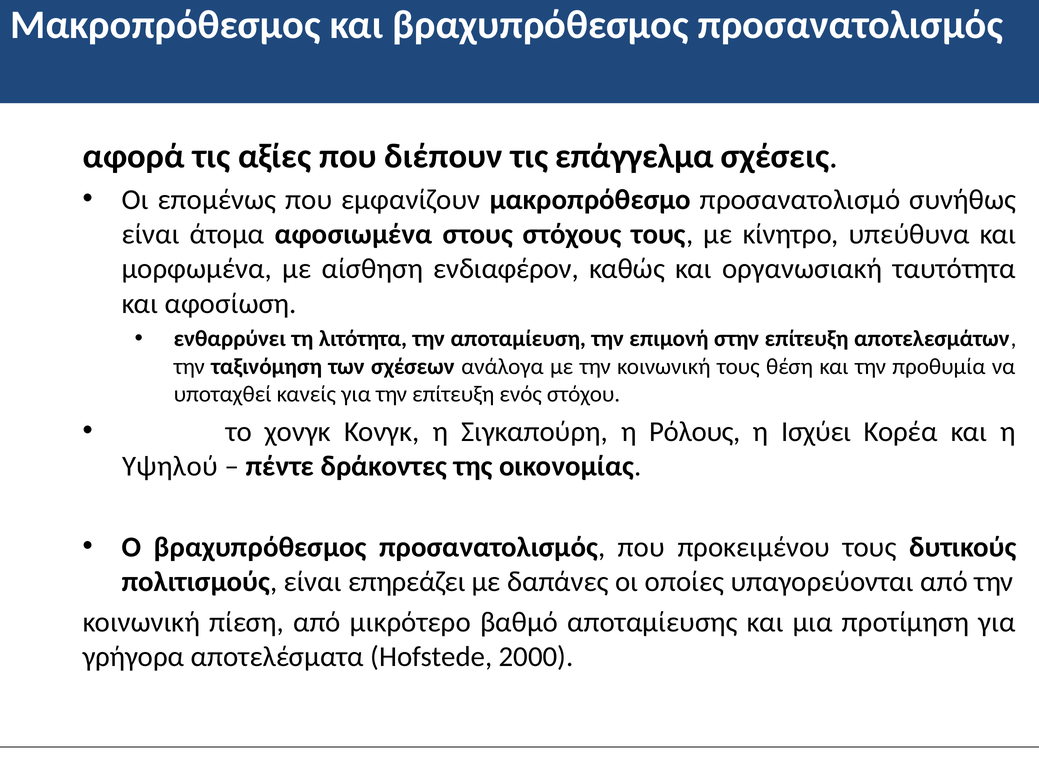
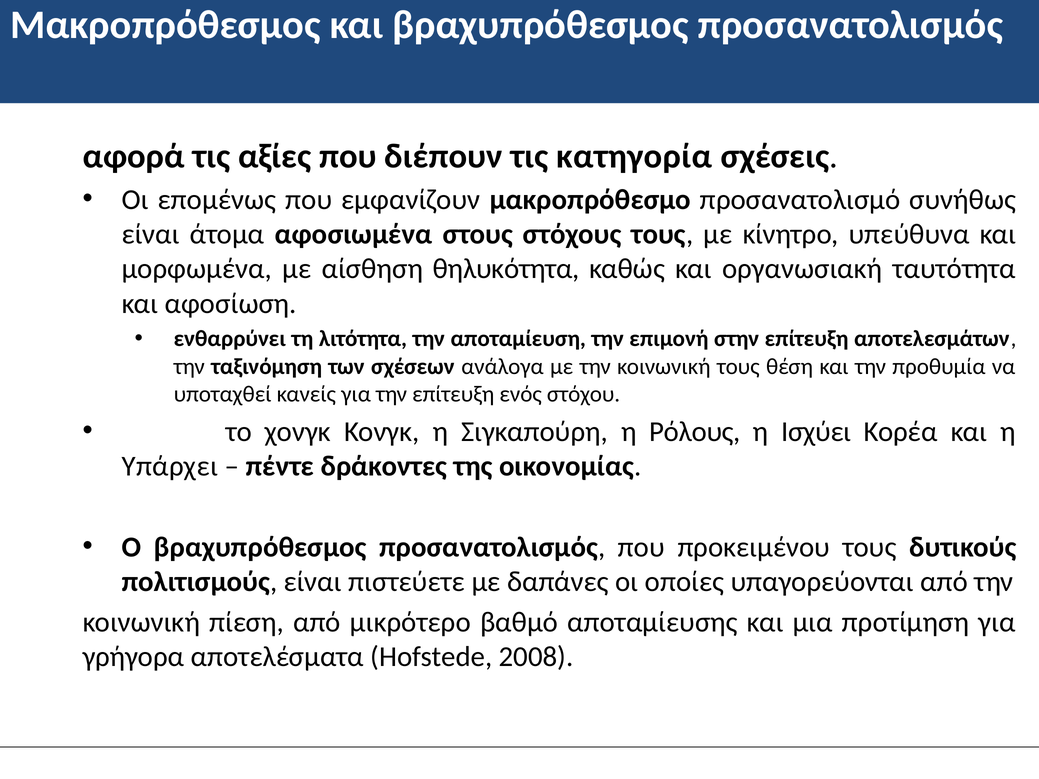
επάγγελμα: επάγγελμα -> κατηγορία
ενδιαφέρον: ενδιαφέρον -> θηλυκότητα
Υψηλού: Υψηλού -> Υπάρχει
επηρεάζει: επηρεάζει -> πιστεύετε
2000: 2000 -> 2008
